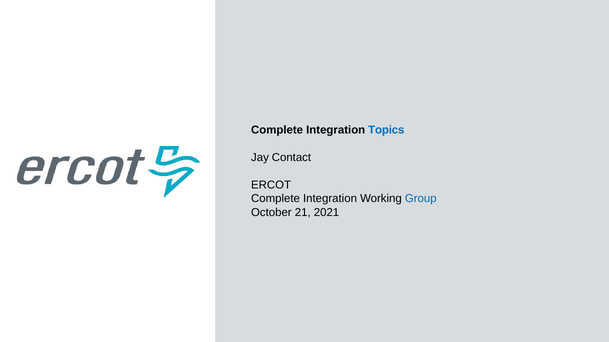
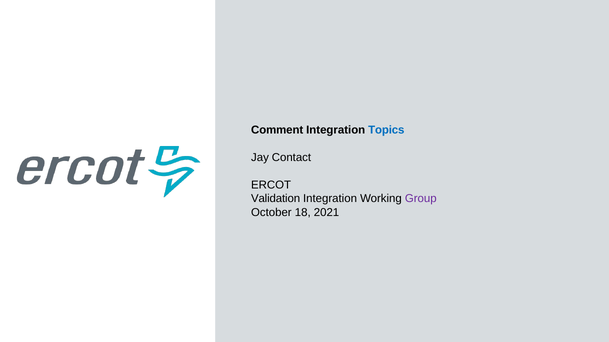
Complete at (277, 130): Complete -> Comment
Complete at (276, 199): Complete -> Validation
Group colour: blue -> purple
21: 21 -> 18
